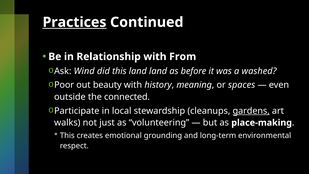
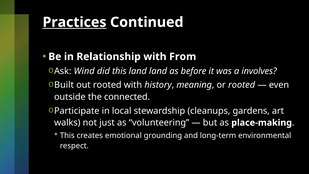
washed: washed -> involves
Poor: Poor -> Built
out beauty: beauty -> rooted
or spaces: spaces -> rooted
gardens underline: present -> none
